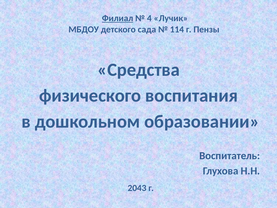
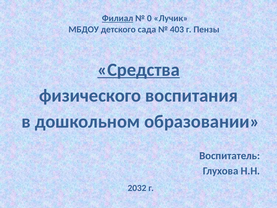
4: 4 -> 0
114: 114 -> 403
Средства underline: none -> present
2043: 2043 -> 2032
